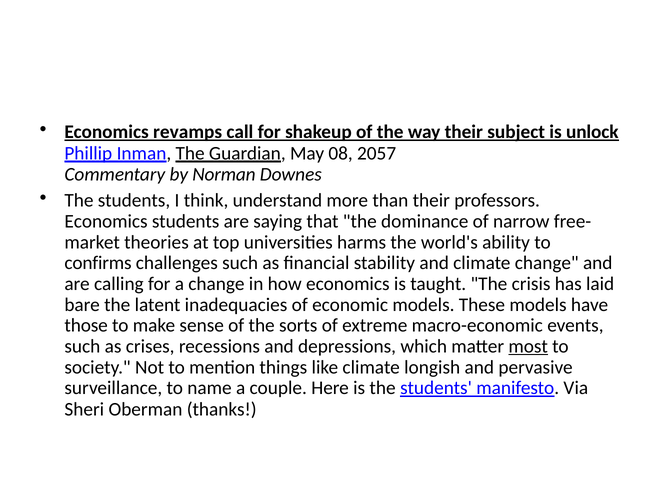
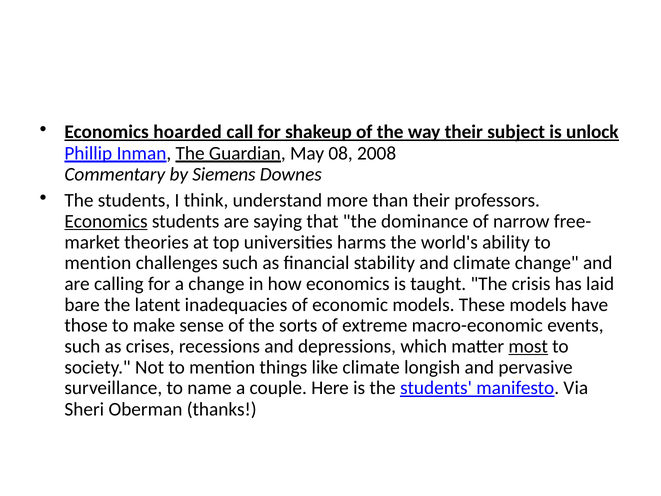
revamps: revamps -> hoarded
2057: 2057 -> 2008
Norman: Norman -> Siemens
Economics at (106, 221) underline: none -> present
confirms at (98, 263): confirms -> mention
